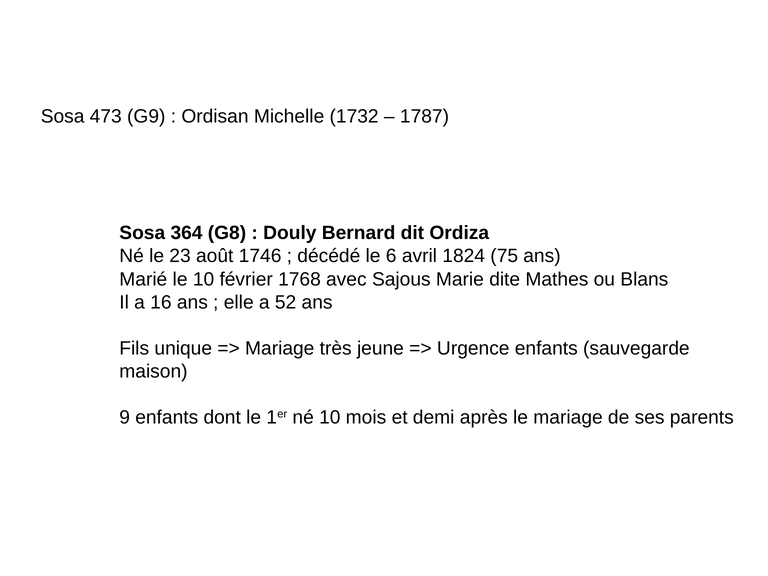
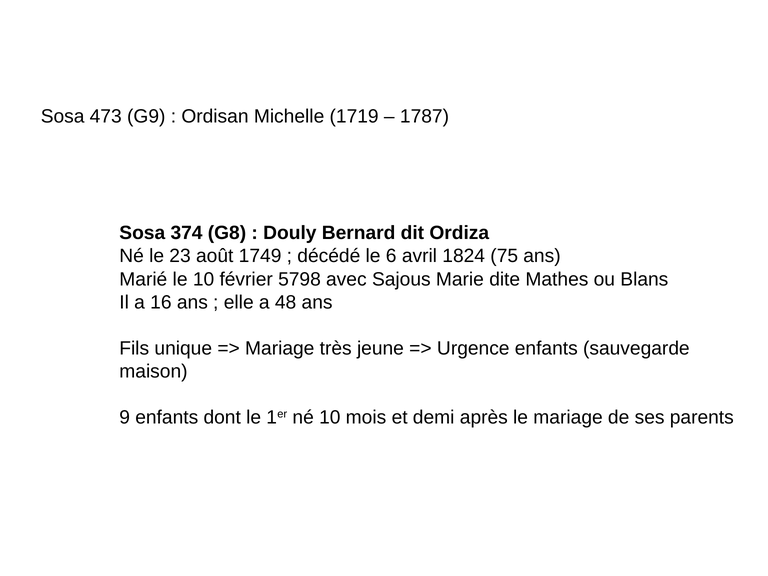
1732: 1732 -> 1719
364: 364 -> 374
1746: 1746 -> 1749
1768: 1768 -> 5798
52: 52 -> 48
